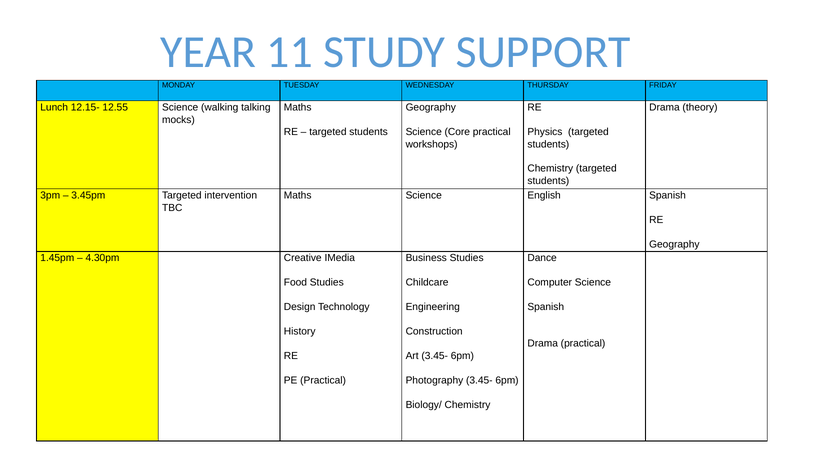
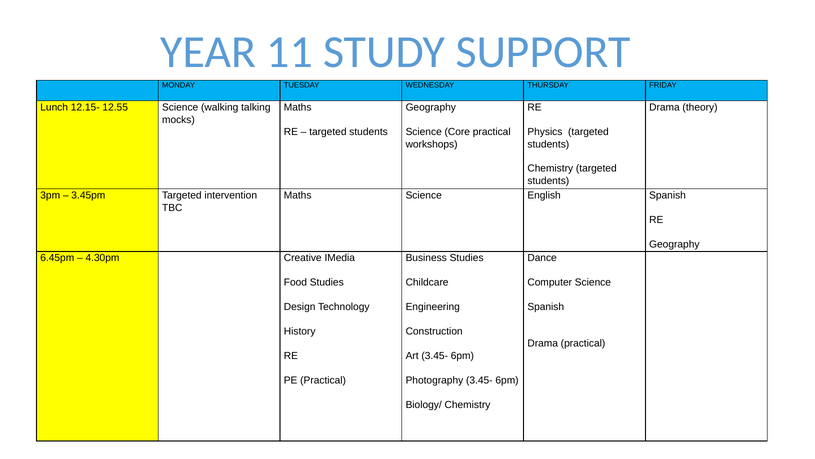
1.45pm: 1.45pm -> 6.45pm
